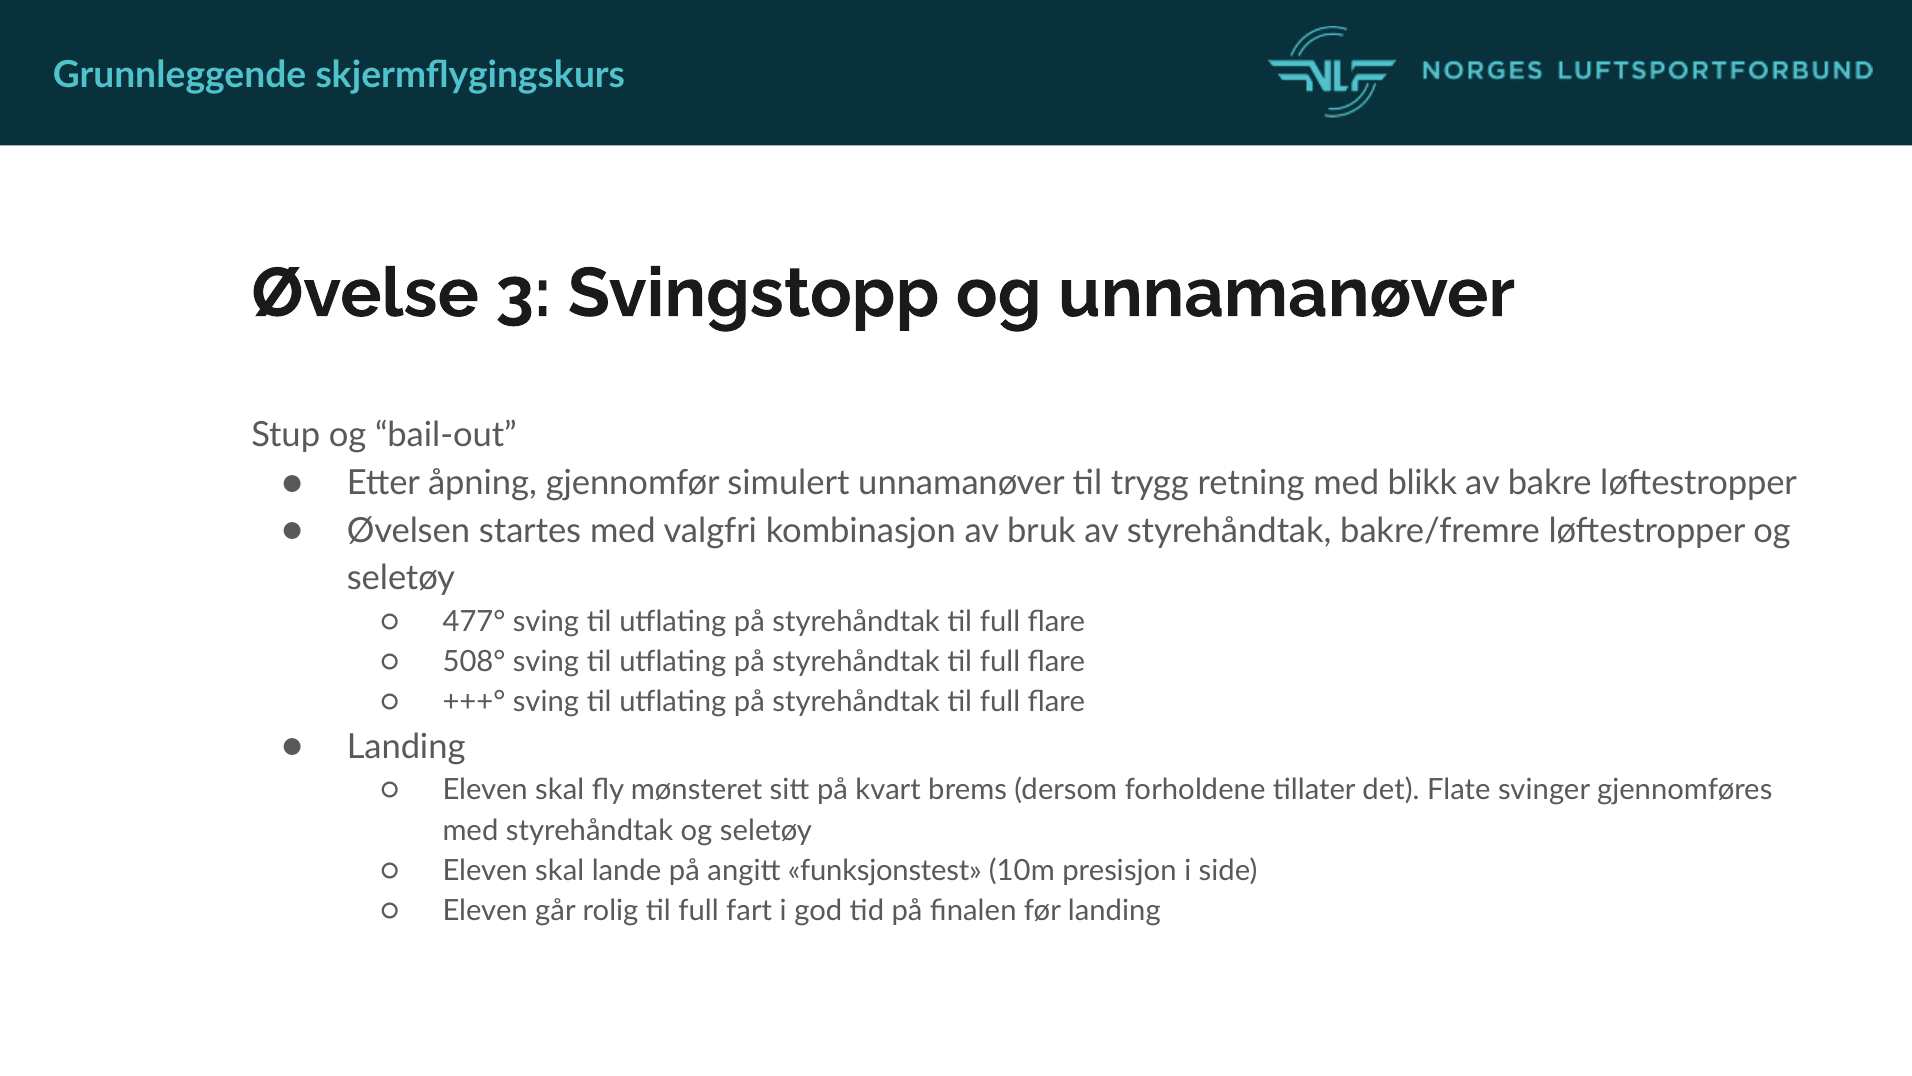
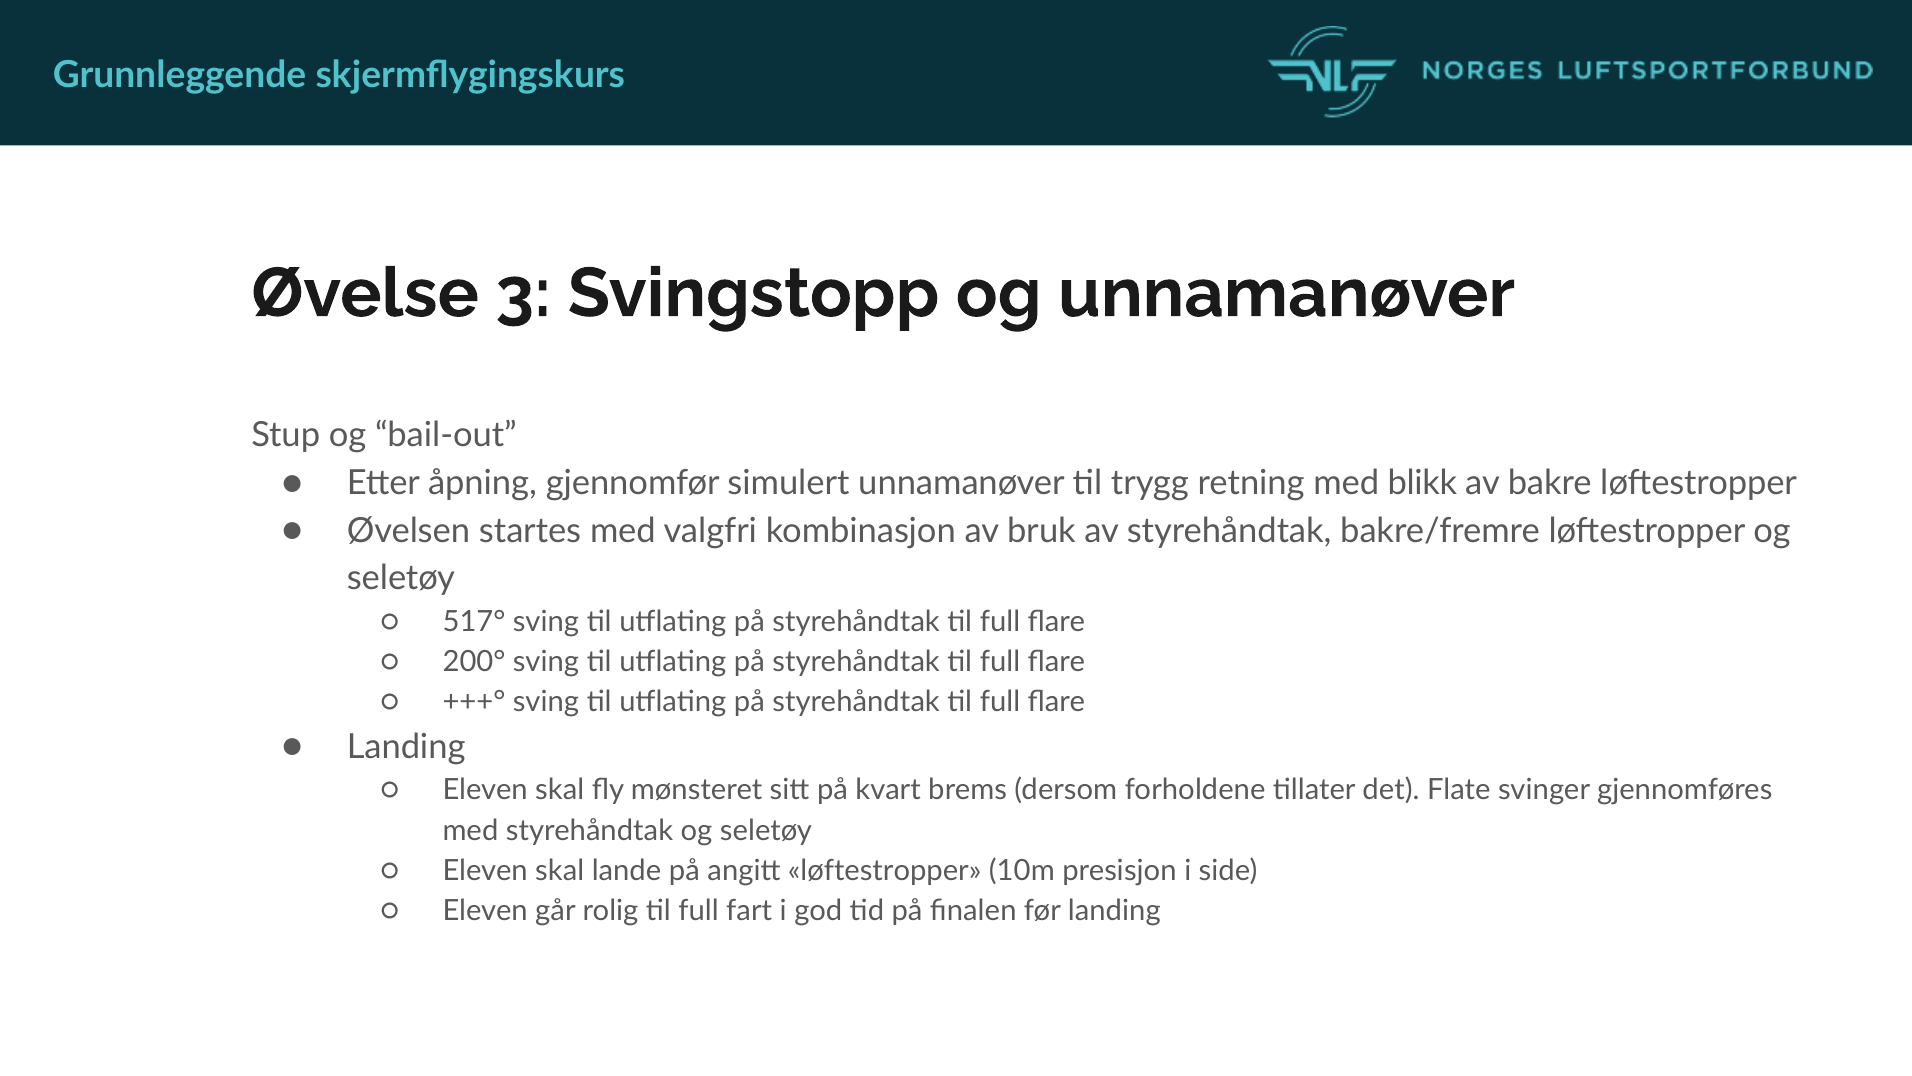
477°: 477° -> 517°
508°: 508° -> 200°
angitt funksjonstest: funksjonstest -> løftestropper
